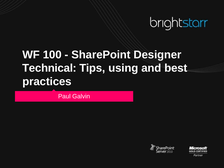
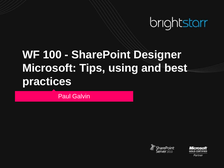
Technical: Technical -> Microsoft
